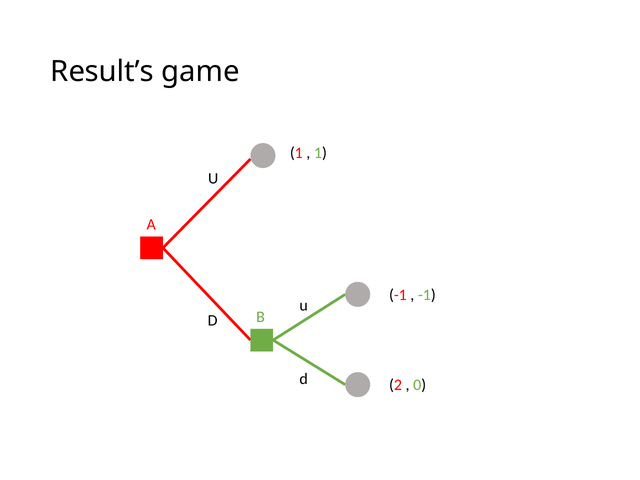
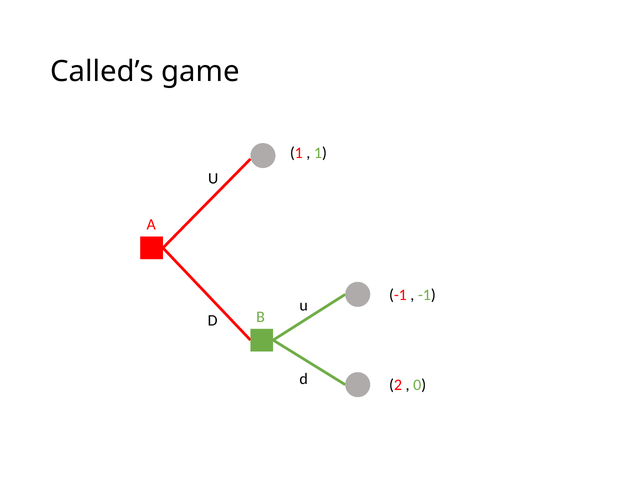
Result’s: Result’s -> Called’s
